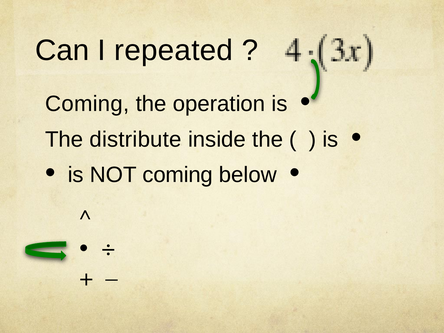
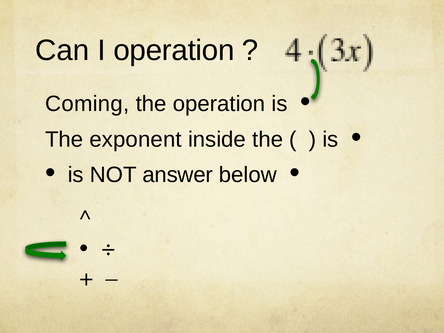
I repeated: repeated -> operation
distribute: distribute -> exponent
NOT coming: coming -> answer
